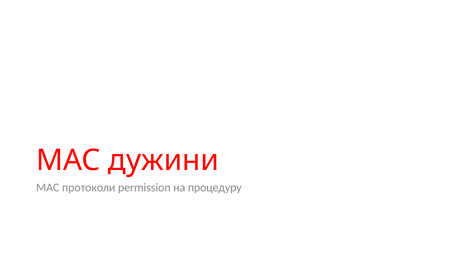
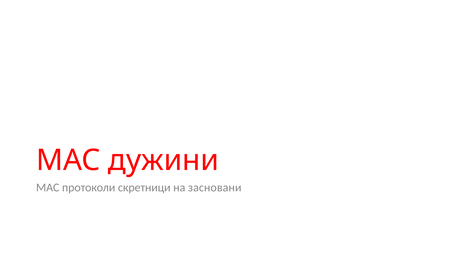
permission: permission -> скретници
процедуру: процедуру -> засновани
